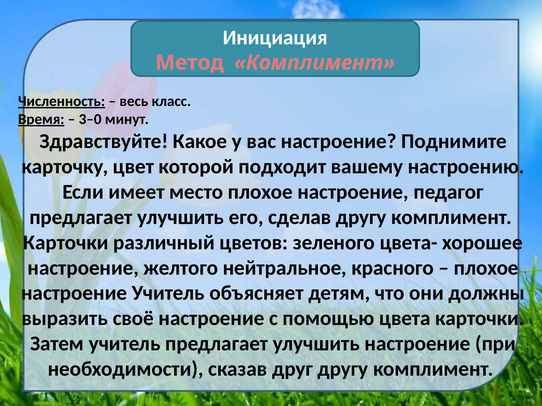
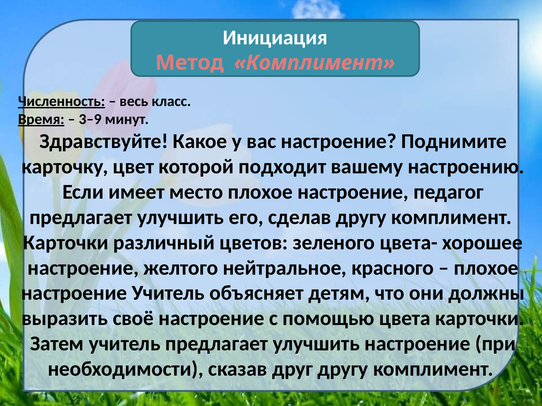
3–0: 3–0 -> 3–9
